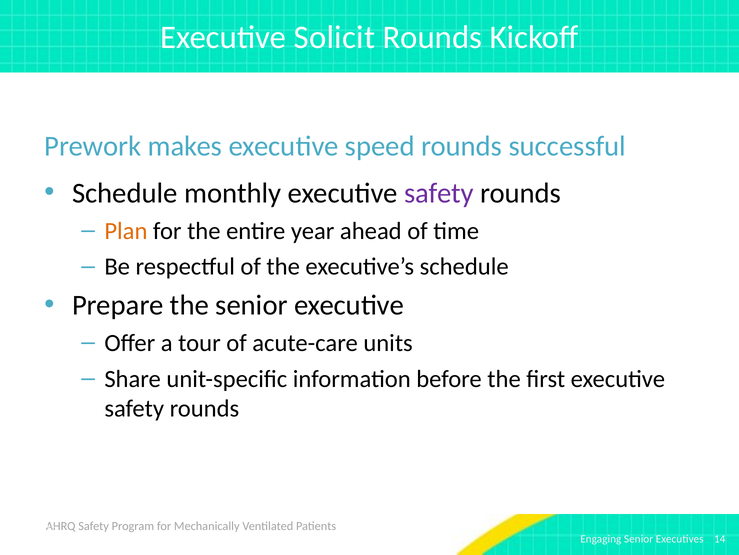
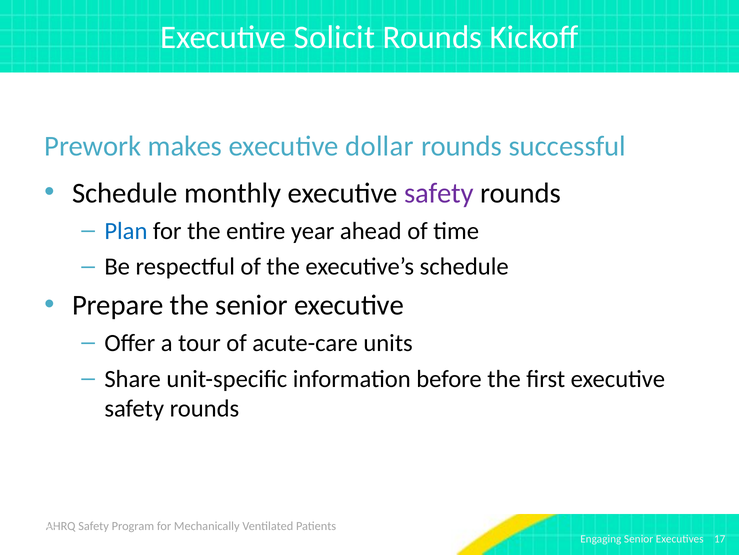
speed: speed -> dollar
Plan colour: orange -> blue
14: 14 -> 17
